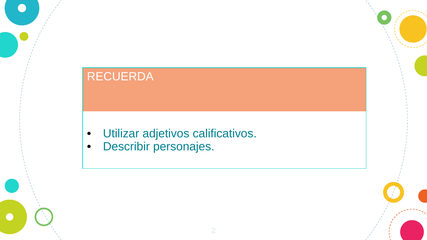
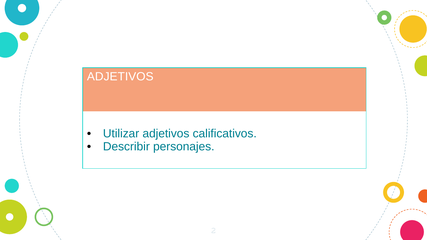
RECUERDA at (120, 77): RECUERDA -> ADJETIVOS
